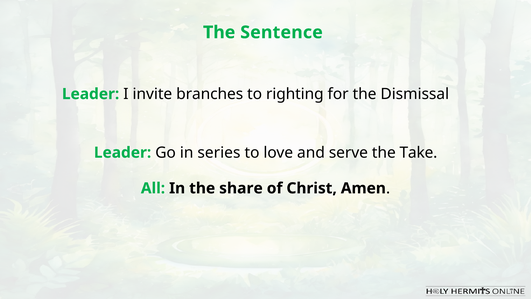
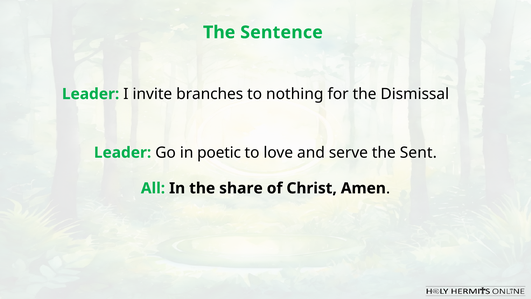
righting: righting -> nothing
series: series -> poetic
Take: Take -> Sent
